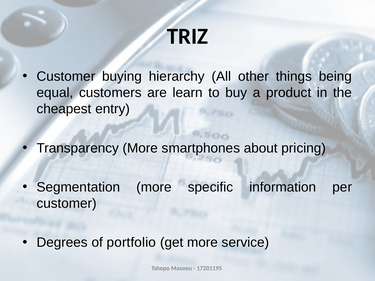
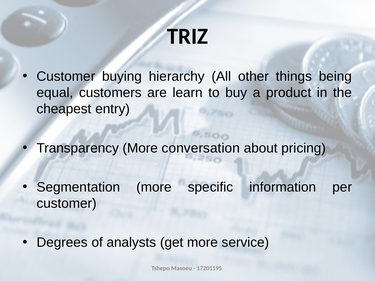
smartphones: smartphones -> conversation
portfolio: portfolio -> analysts
